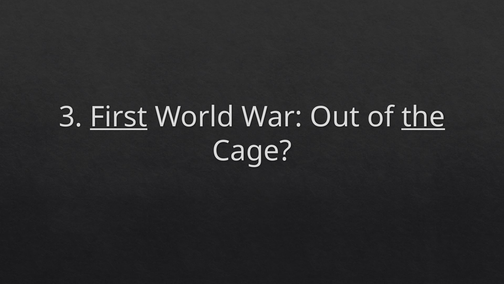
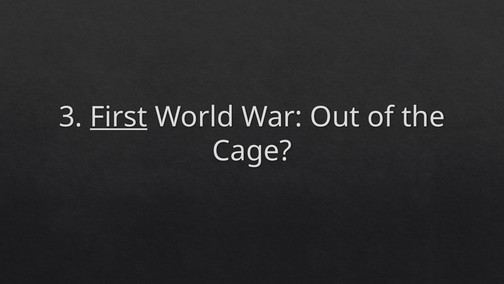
the underline: present -> none
